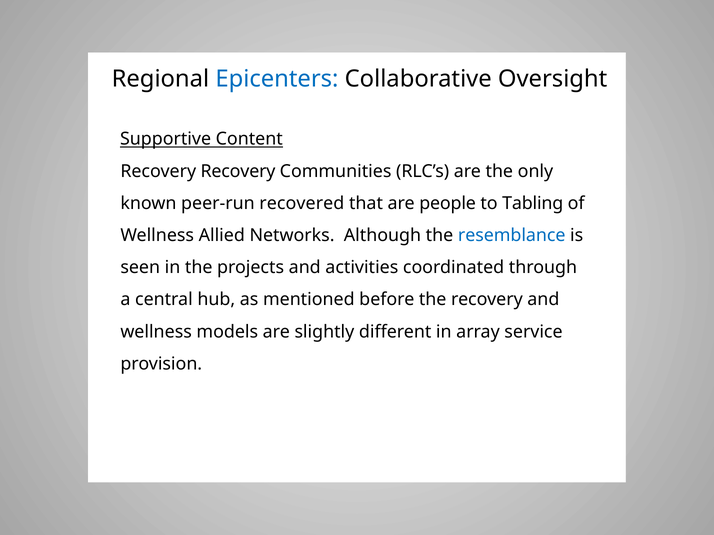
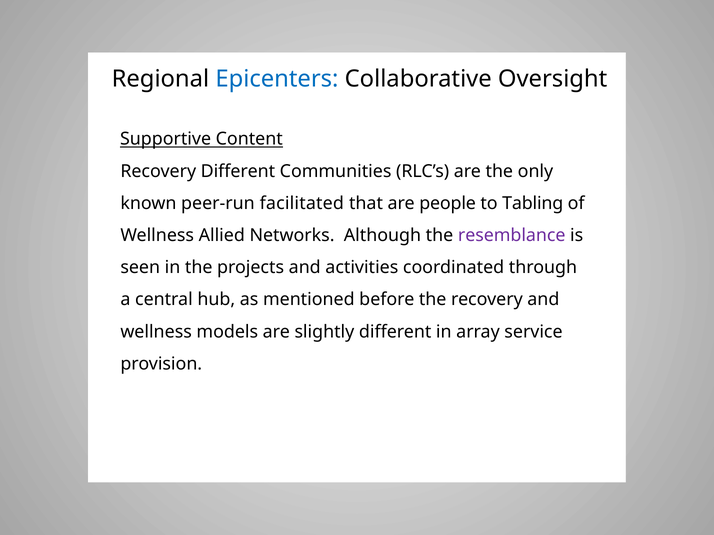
Recovery Recovery: Recovery -> Different
recovered: recovered -> facilitated
resemblance colour: blue -> purple
